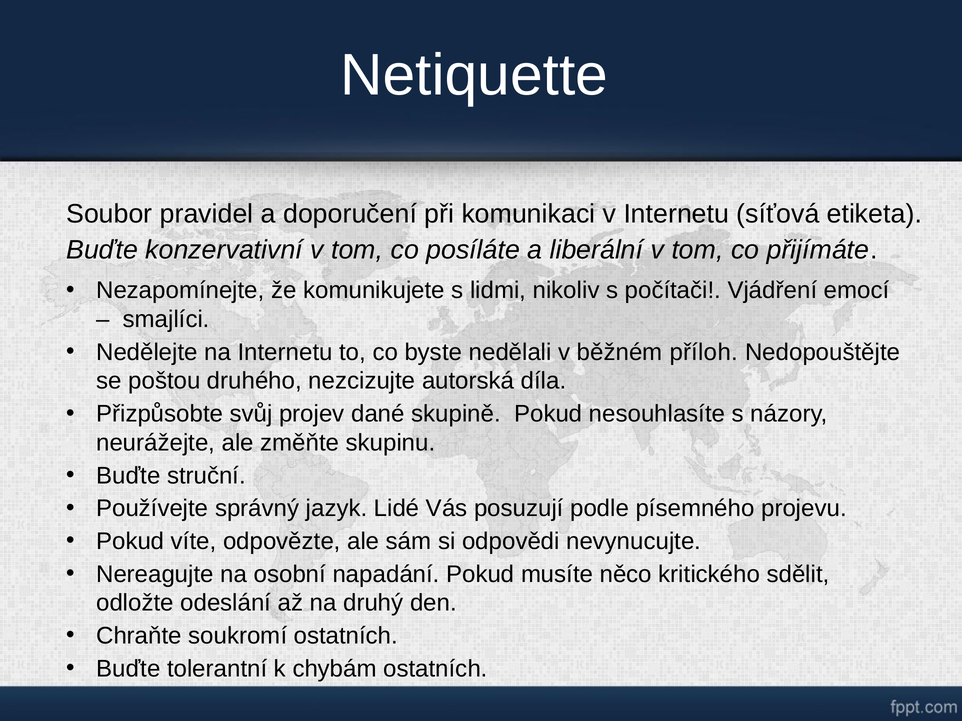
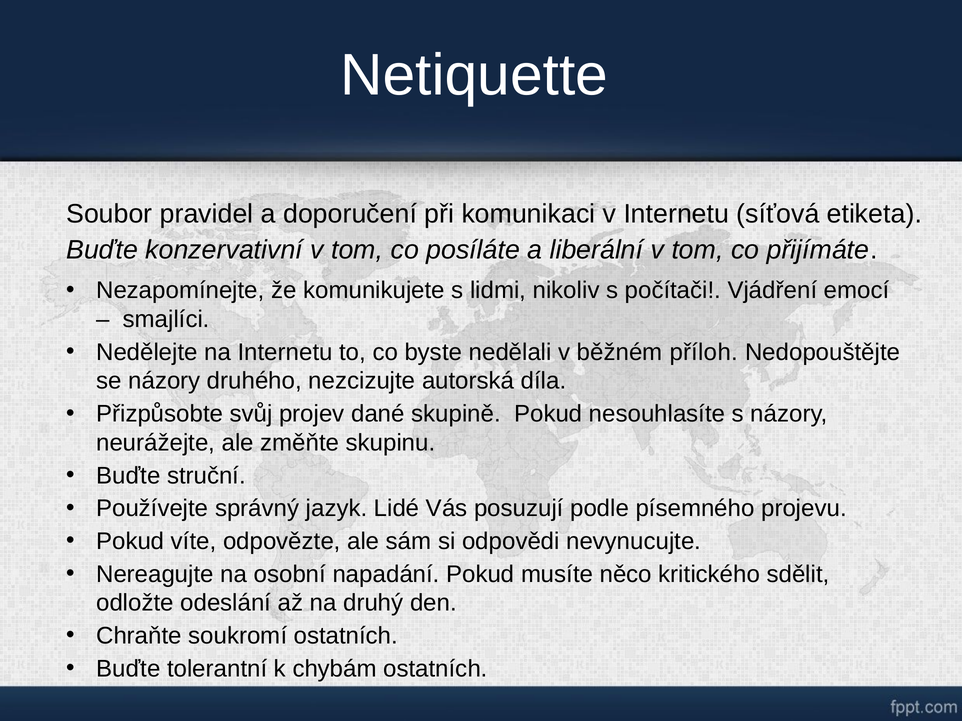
se poštou: poštou -> názory
